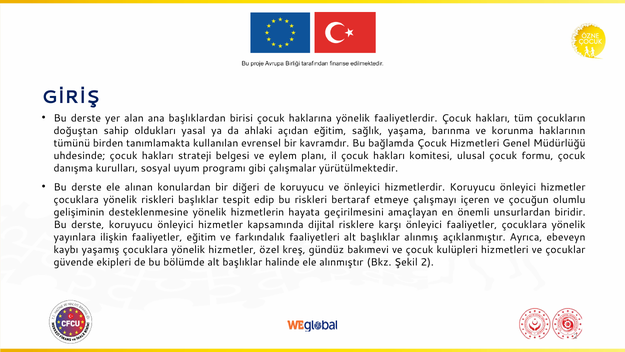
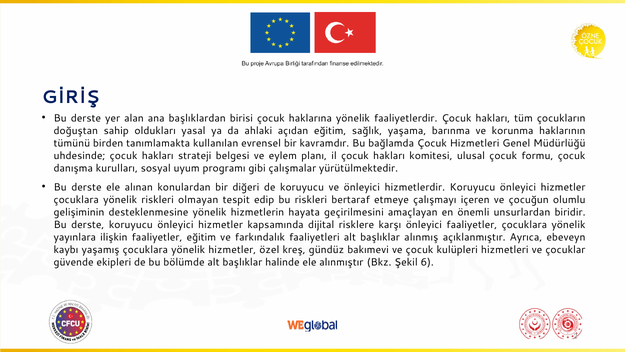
riskleri başlıklar: başlıklar -> olmayan
Şekil 2: 2 -> 6
